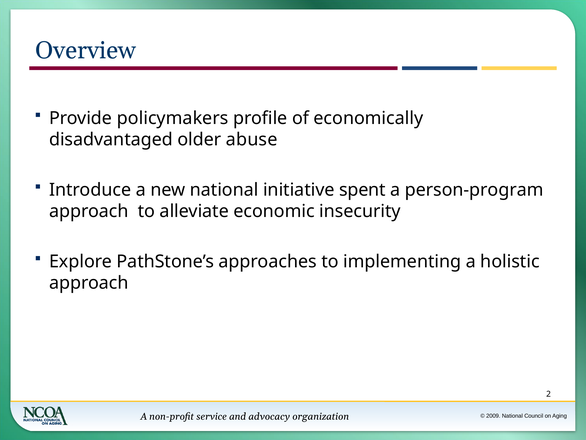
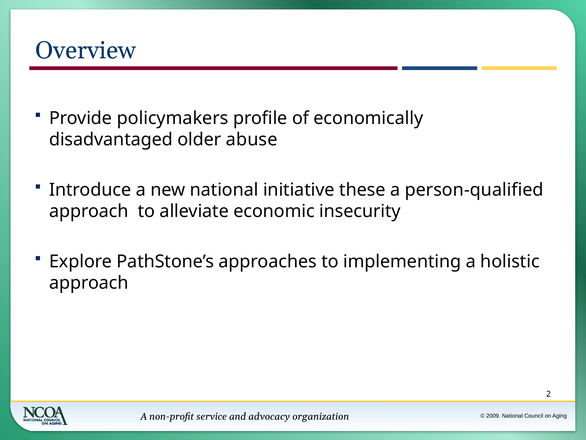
spent: spent -> these
person-program: person-program -> person-qualified
